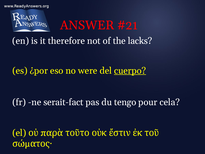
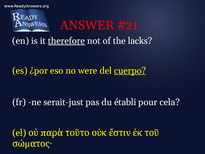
therefore underline: none -> present
serait-fact: serait-fact -> serait-just
tengo: tengo -> établi
